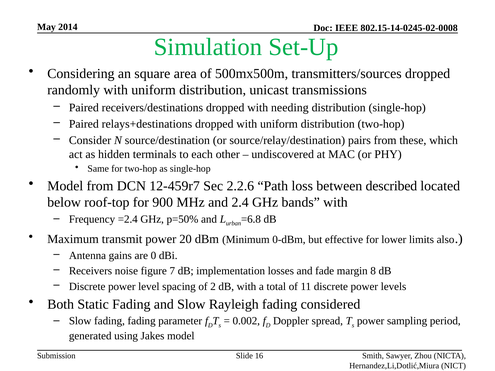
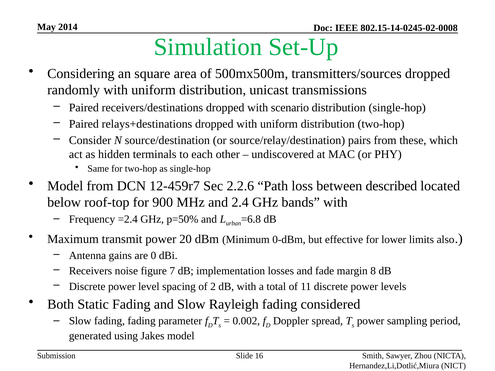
needing: needing -> scenario
